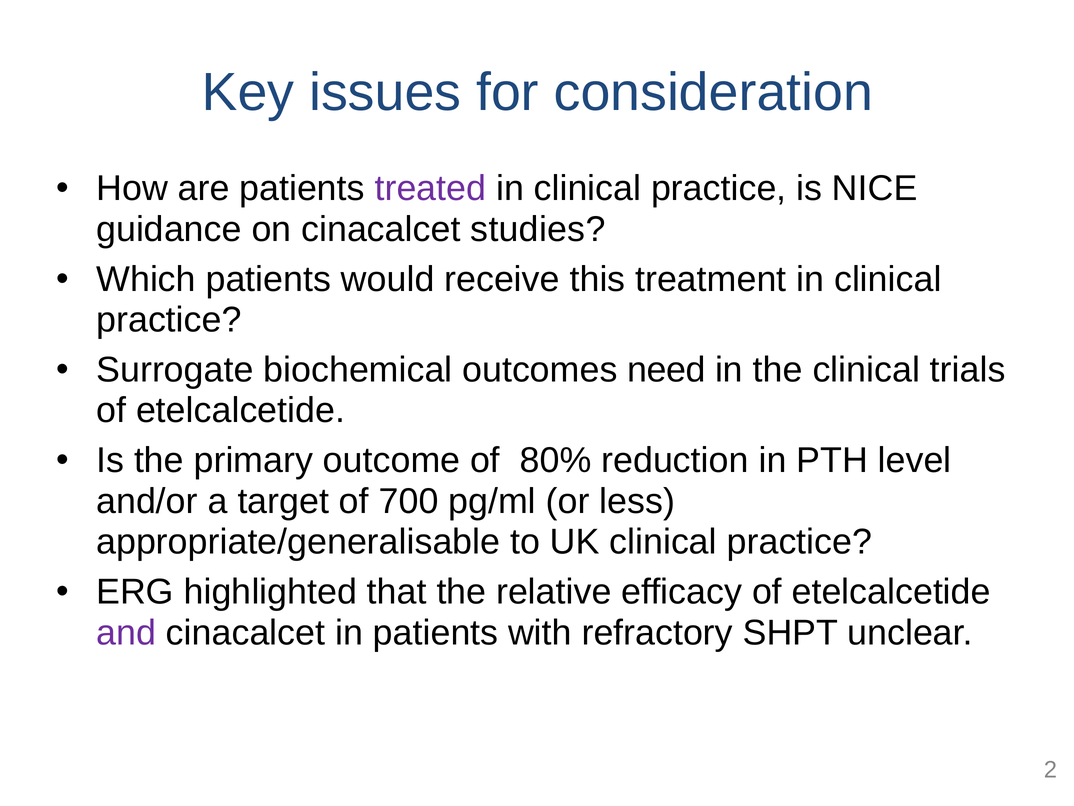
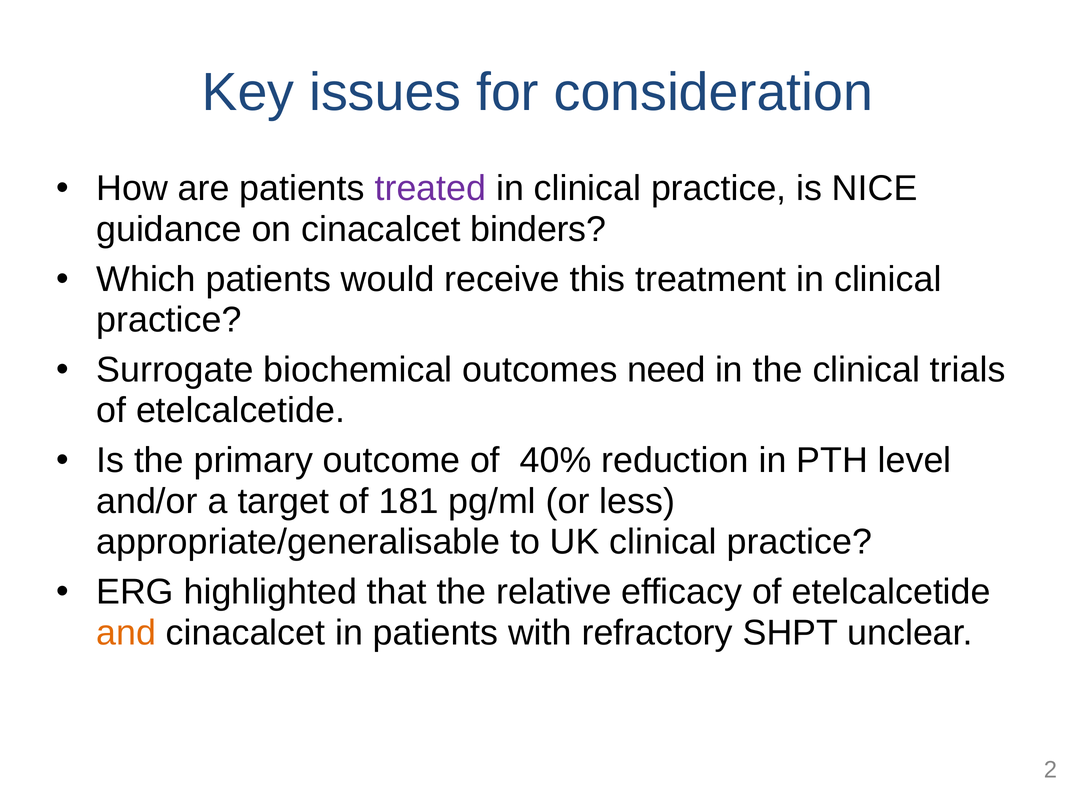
studies: studies -> binders
80%: 80% -> 40%
700: 700 -> 181
and colour: purple -> orange
